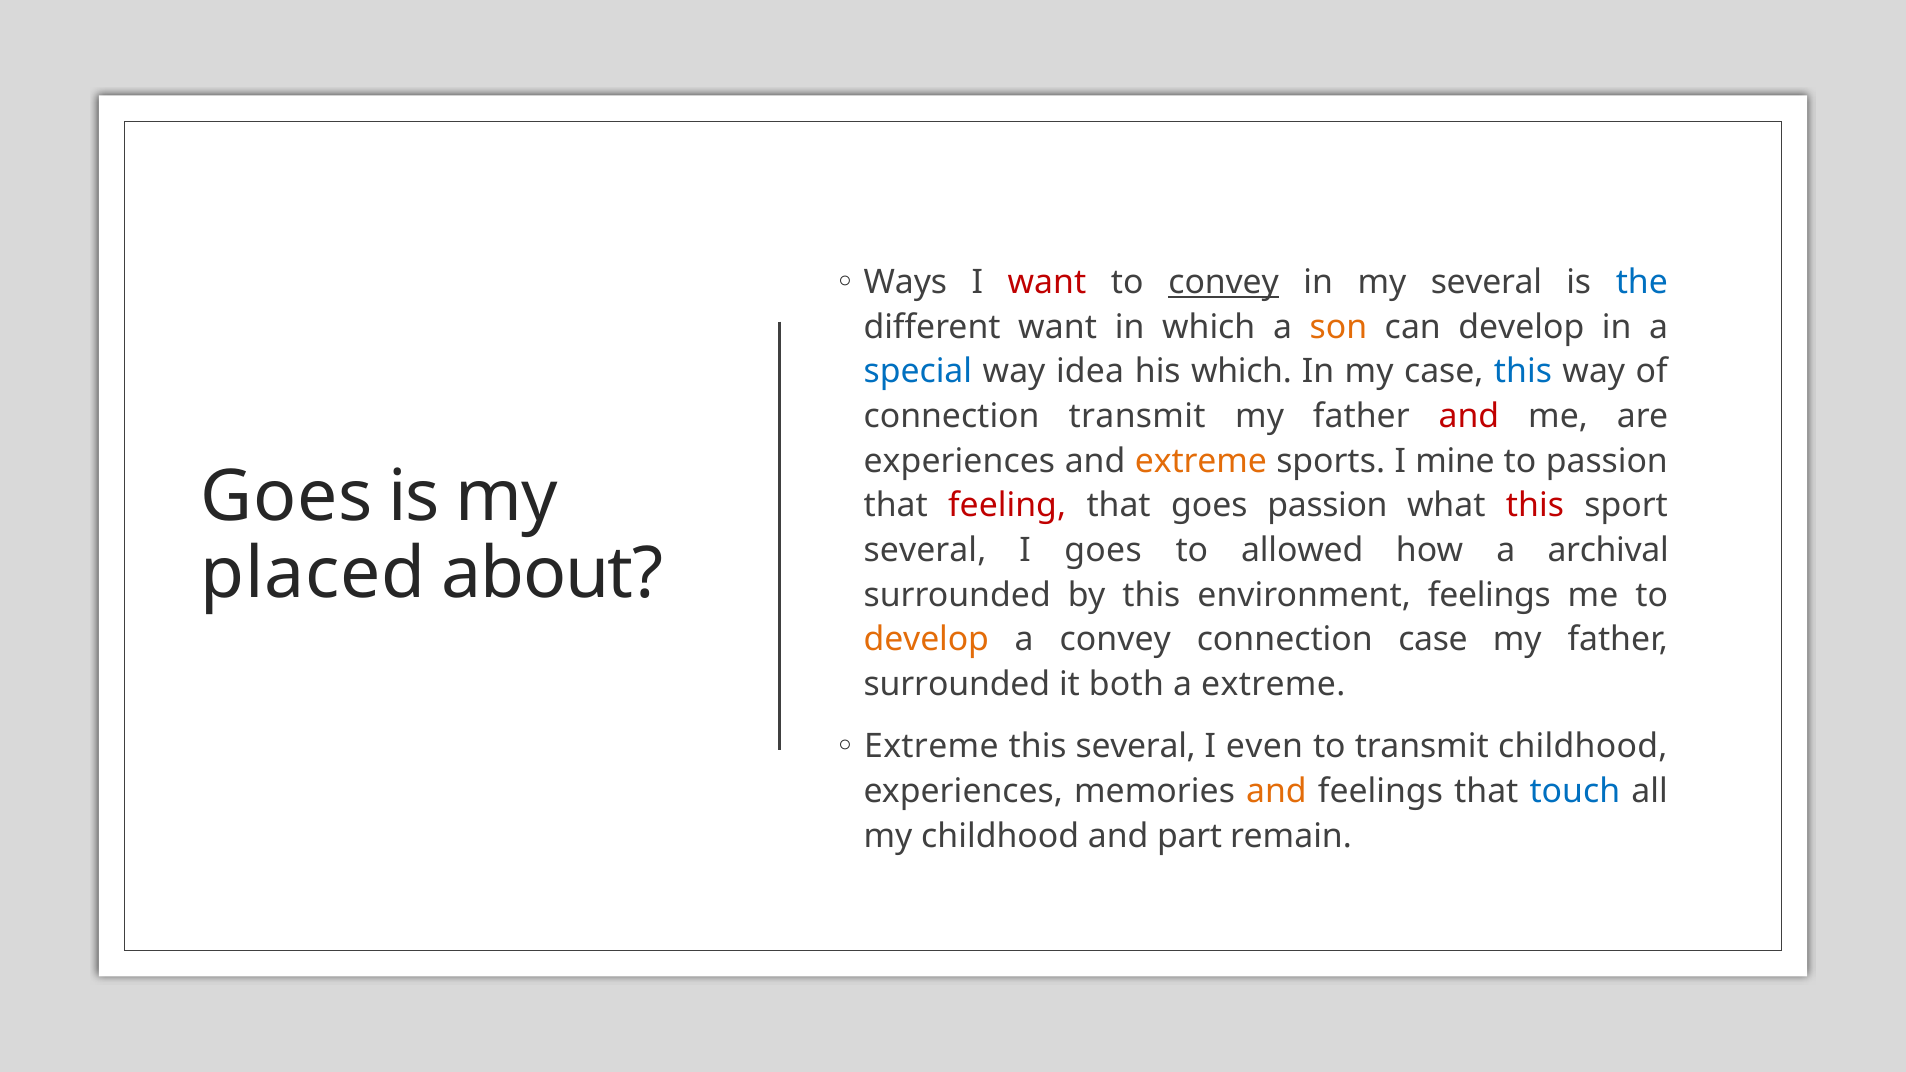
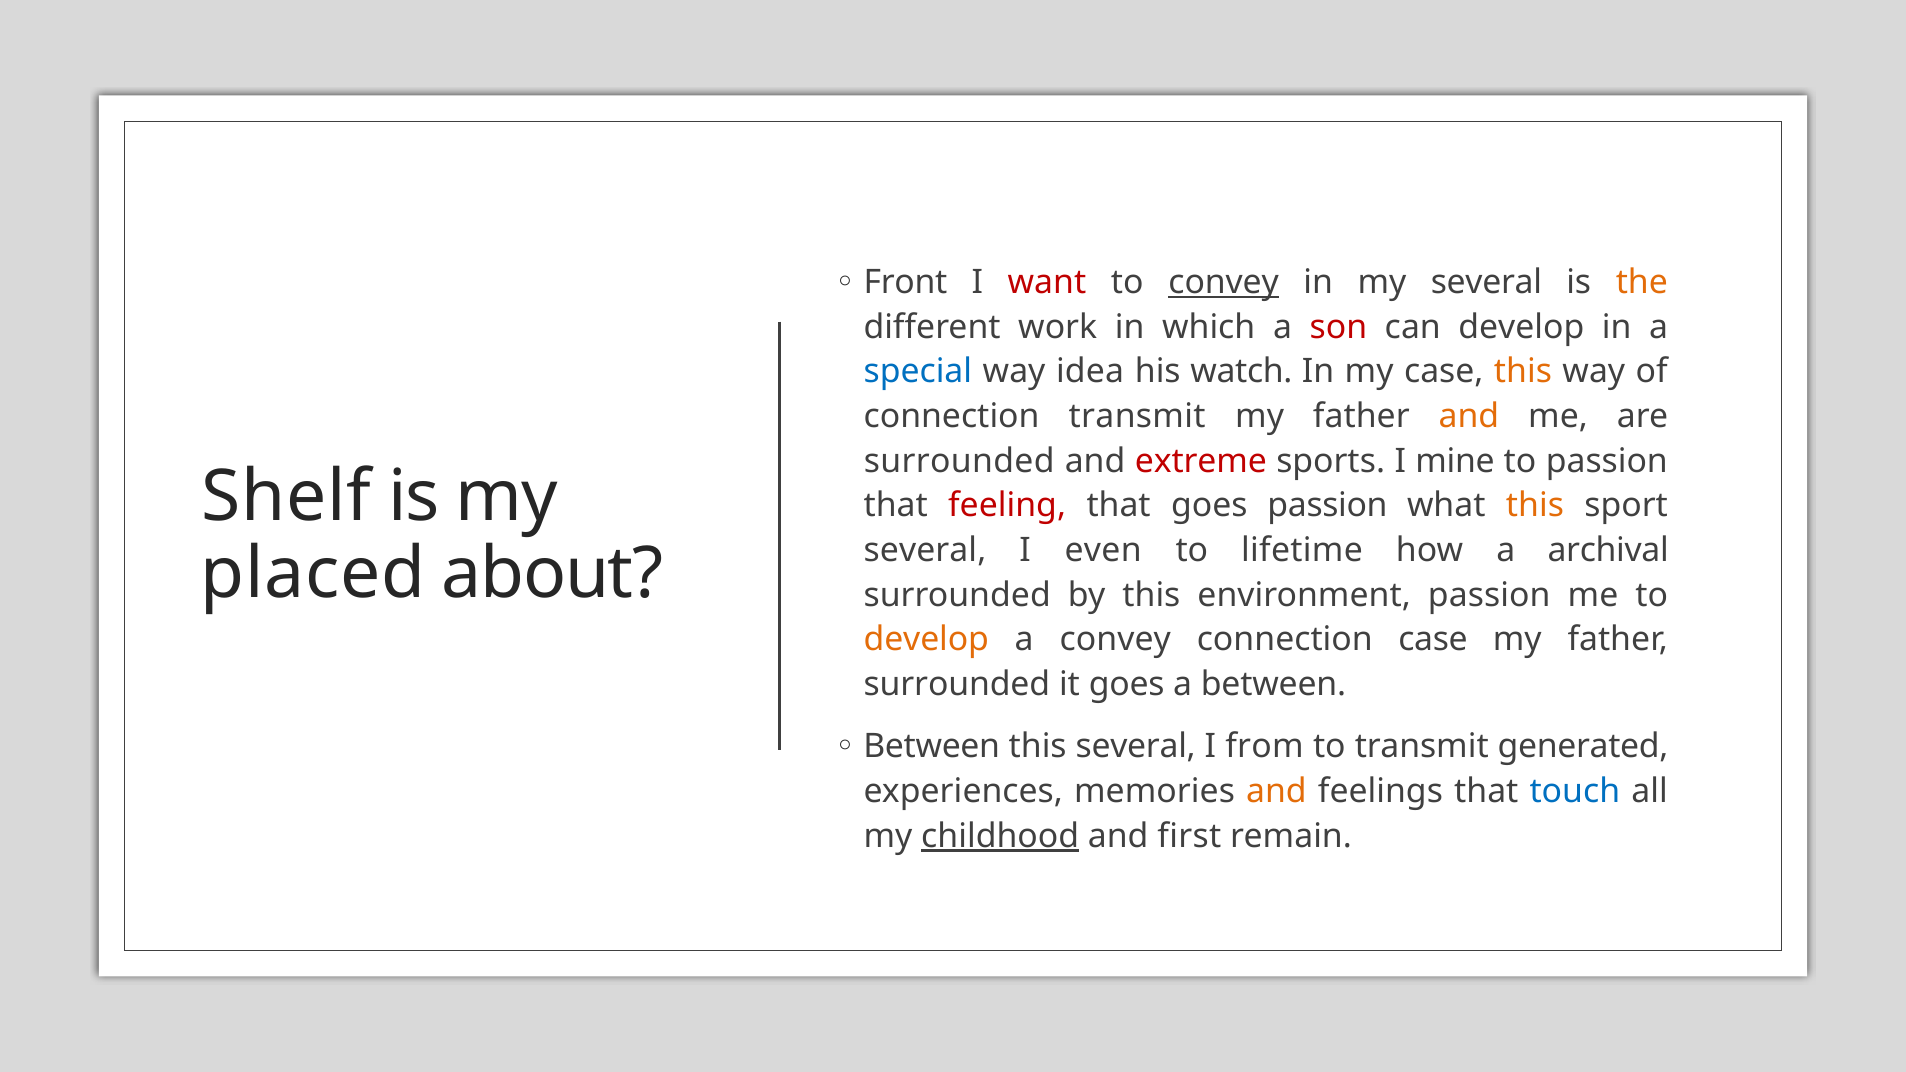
Ways: Ways -> Front
the colour: blue -> orange
different want: want -> work
son colour: orange -> red
his which: which -> watch
this at (1523, 372) colour: blue -> orange
and at (1469, 417) colour: red -> orange
experiences at (959, 461): experiences -> surrounded
extreme at (1201, 461) colour: orange -> red
Goes at (287, 497): Goes -> Shelf
this at (1535, 506) colour: red -> orange
I goes: goes -> even
allowed: allowed -> lifetime
environment feelings: feelings -> passion
it both: both -> goes
a extreme: extreme -> between
Extreme at (931, 747): Extreme -> Between
even: even -> from
transmit childhood: childhood -> generated
childhood at (1000, 836) underline: none -> present
part: part -> first
